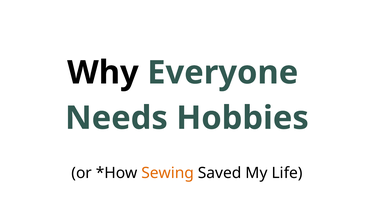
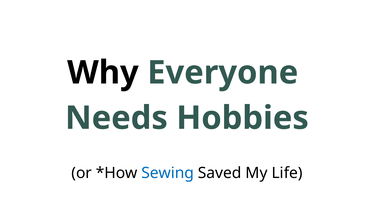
Sewing colour: orange -> blue
